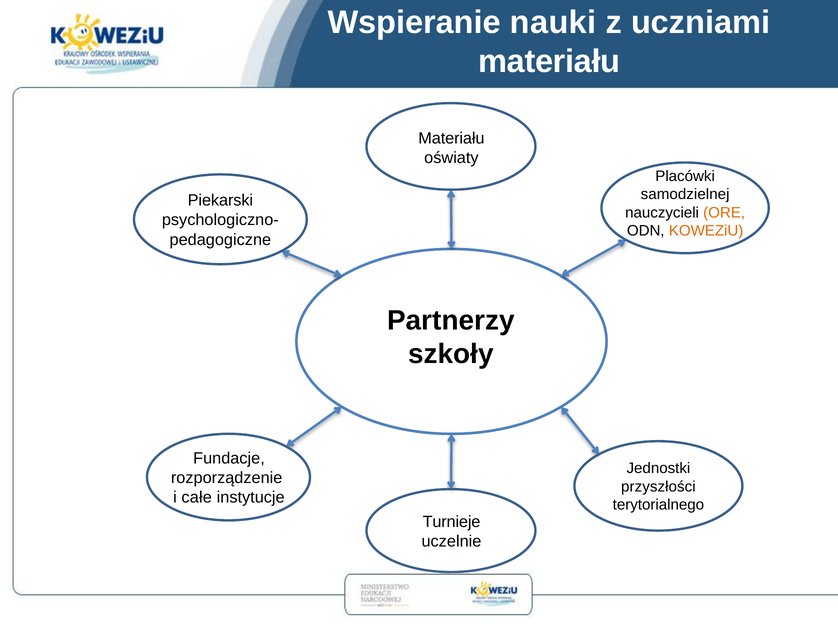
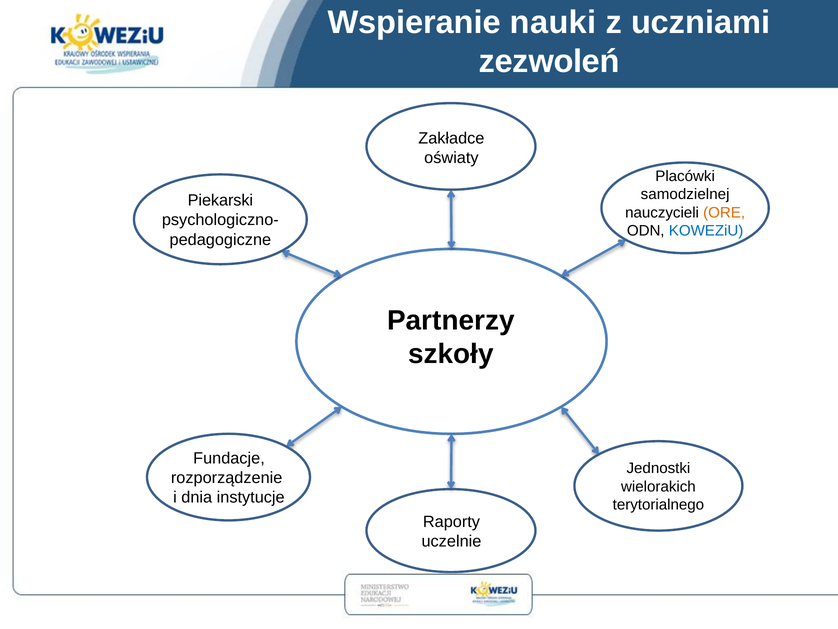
materiału at (549, 61): materiału -> zezwoleń
Materiału at (451, 138): Materiału -> Zakładce
KOWEZiU colour: orange -> blue
przyszłości: przyszłości -> wielorakich
całe: całe -> dnia
Turnieje: Turnieje -> Raporty
